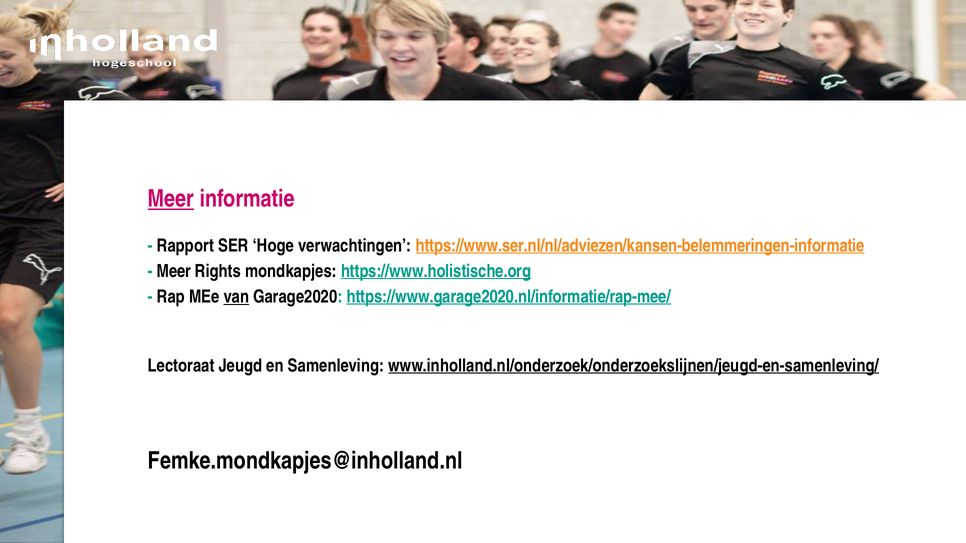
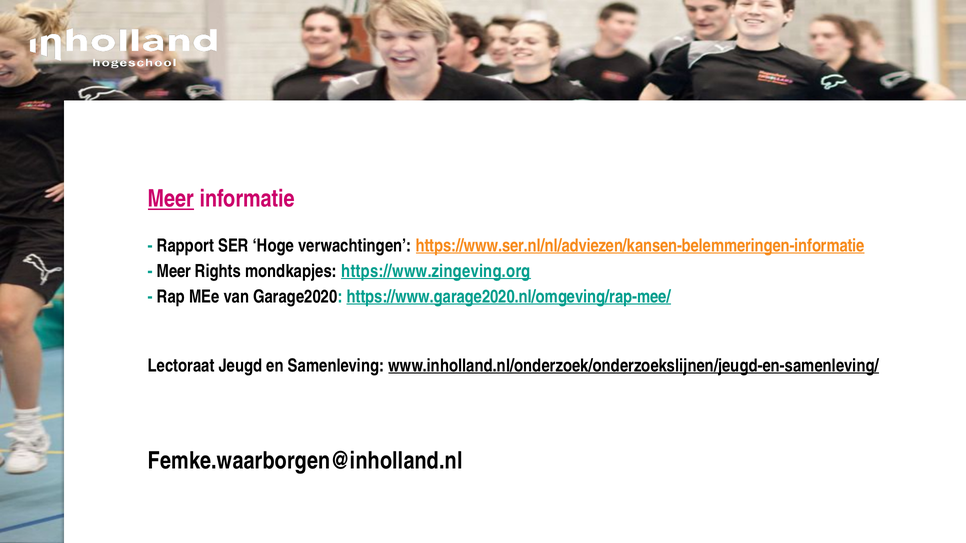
https://www.holistische.org: https://www.holistische.org -> https://www.zingeving.org
van underline: present -> none
https://www.garage2020.nl/informatie/rap-mee/: https://www.garage2020.nl/informatie/rap-mee/ -> https://www.garage2020.nl/omgeving/rap-mee/
Femke.mondkapjes@inholland.nl: Femke.mondkapjes@inholland.nl -> Femke.waarborgen@inholland.nl
